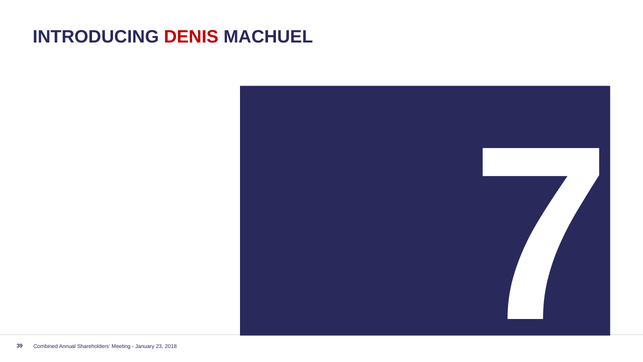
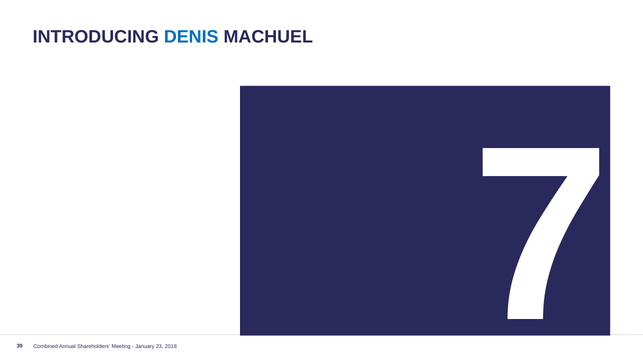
DENIS colour: red -> blue
